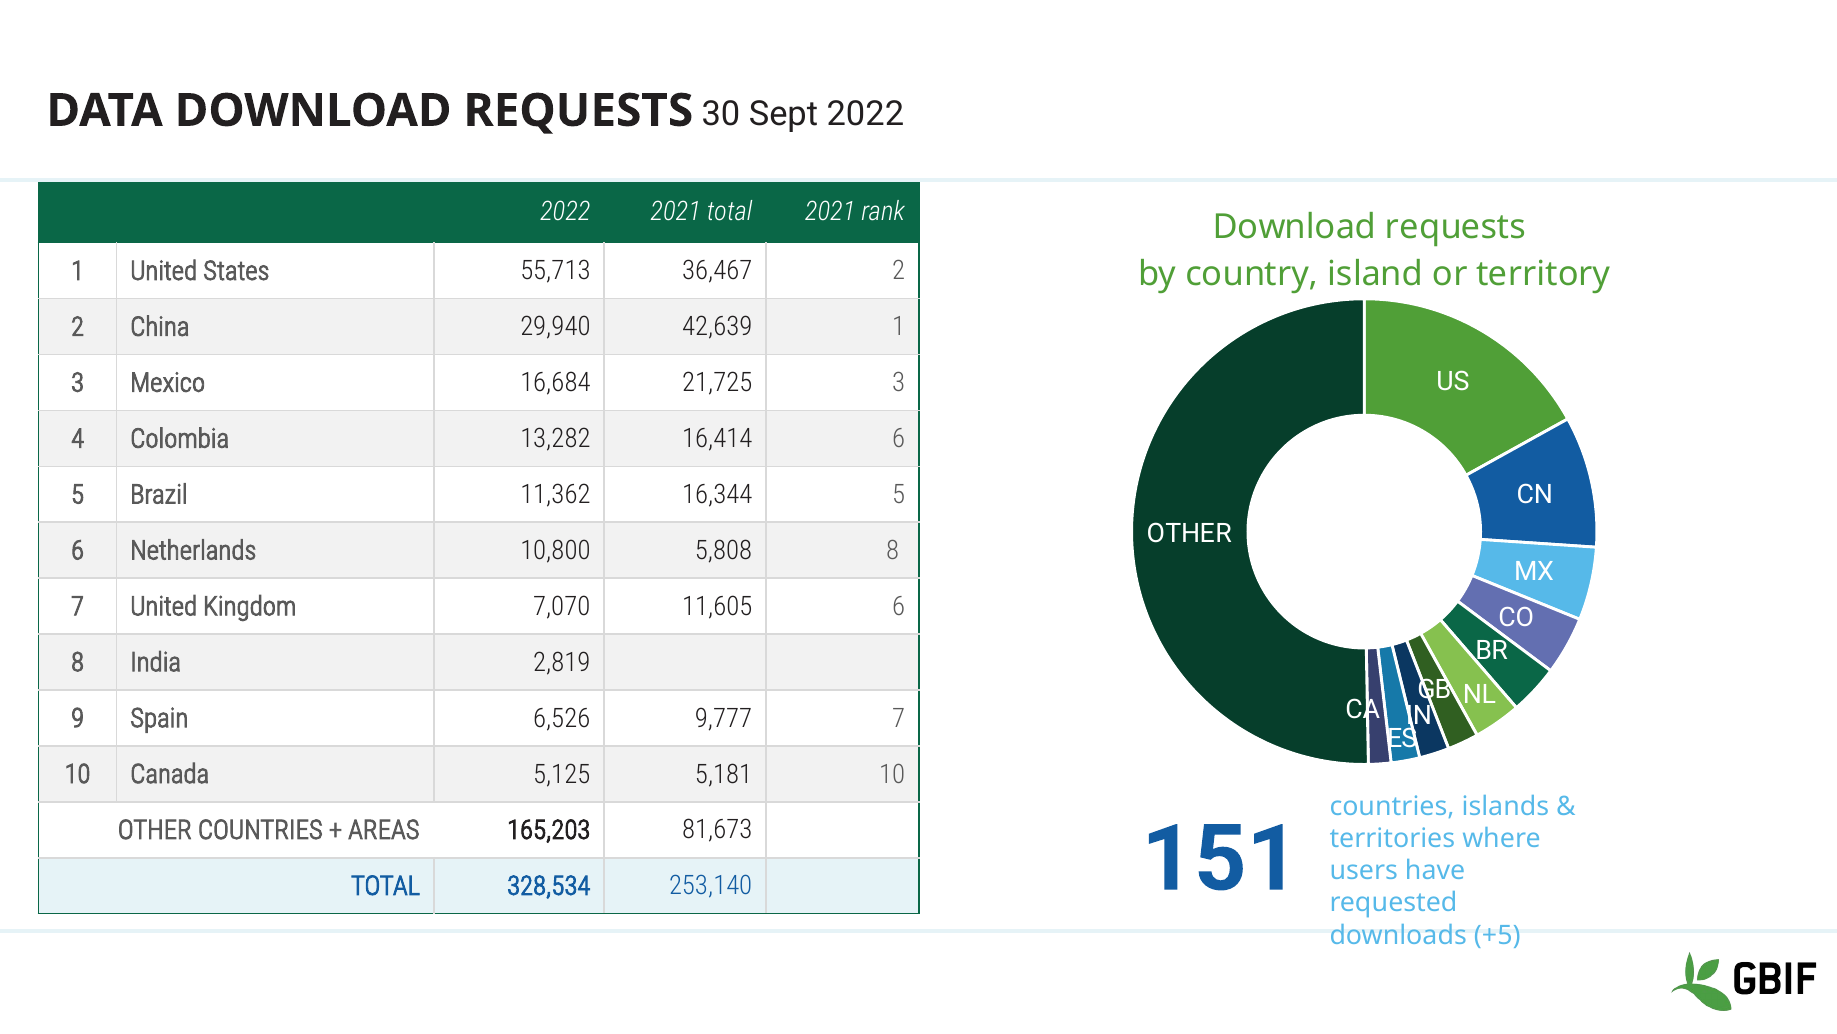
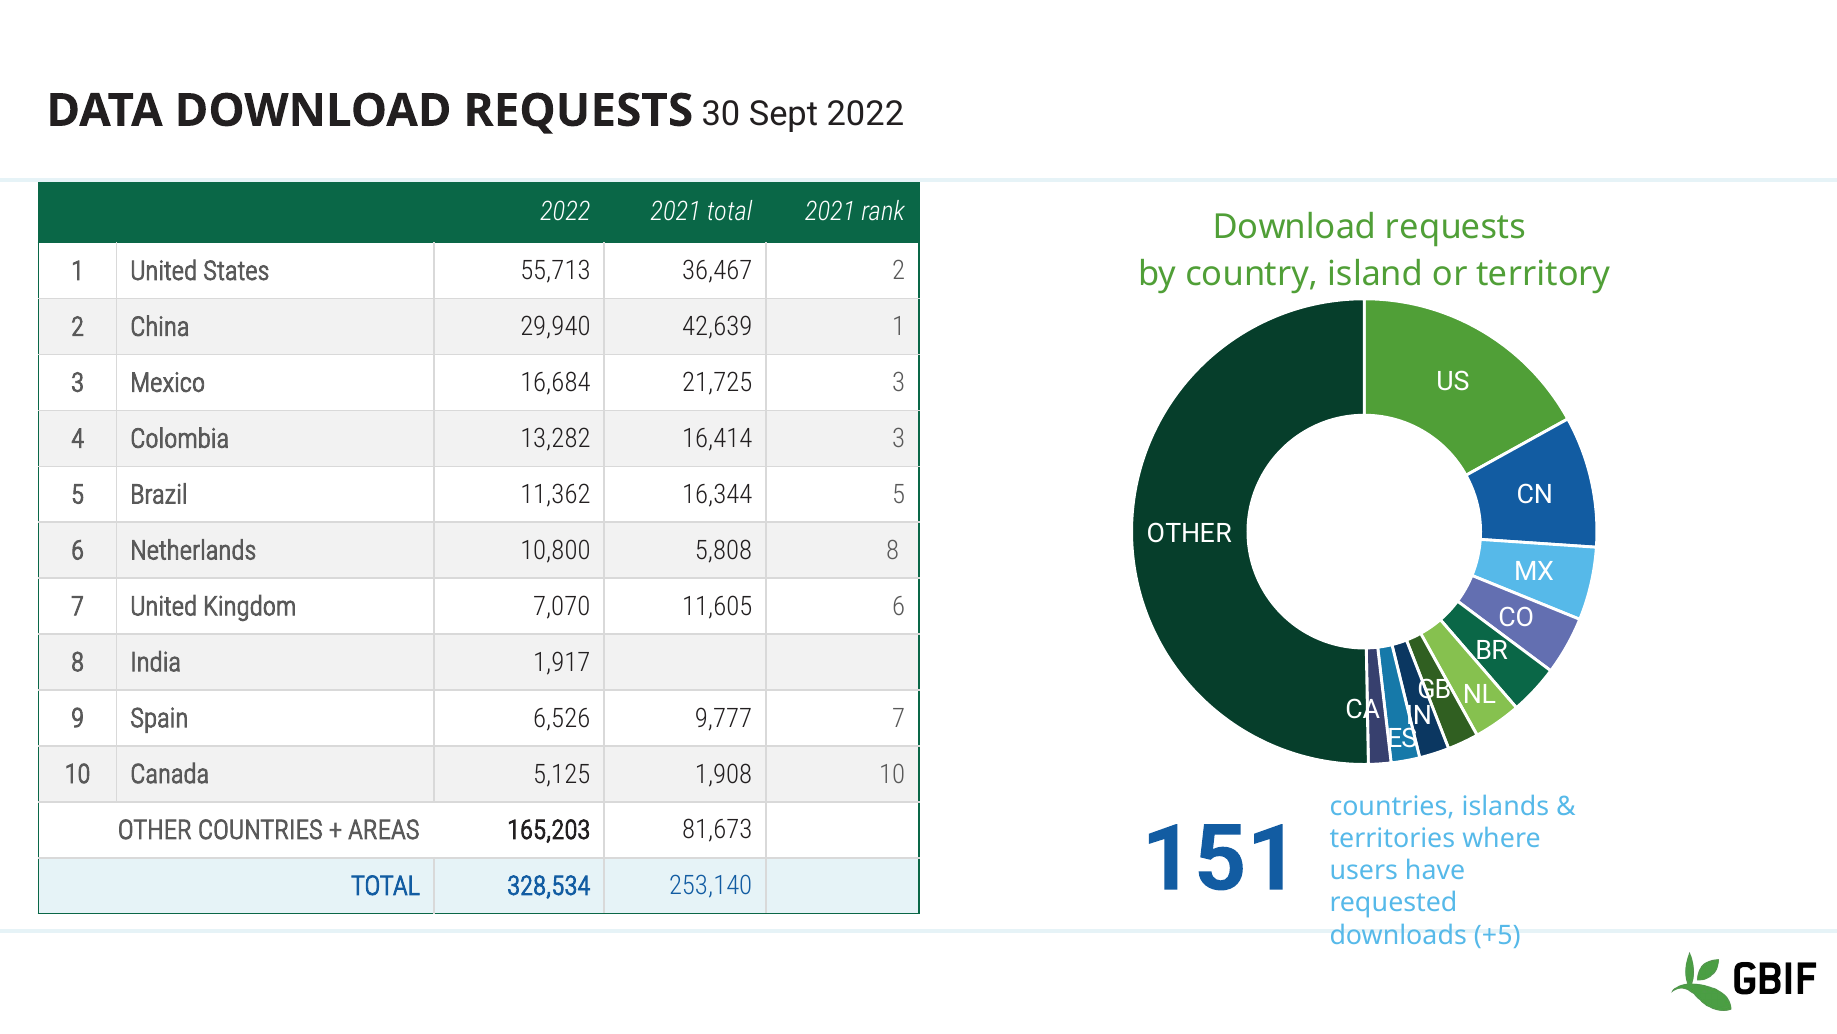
16,414 6: 6 -> 3
2,819: 2,819 -> 1,917
5,181: 5,181 -> 1,908
